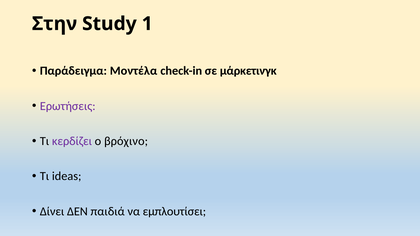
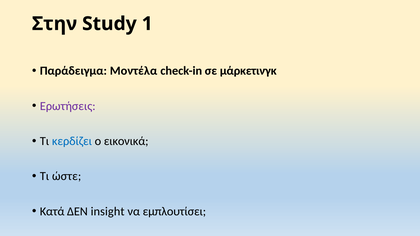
κερδίζει colour: purple -> blue
βρόχινο: βρόχινο -> εικονικά
ideas: ideas -> ώστε
Δίνει: Δίνει -> Κατά
παιδιά: παιδιά -> insight
